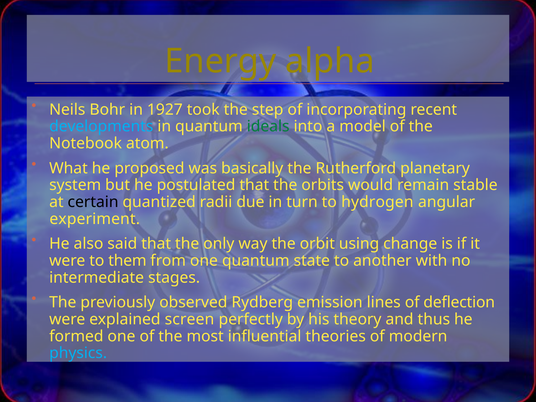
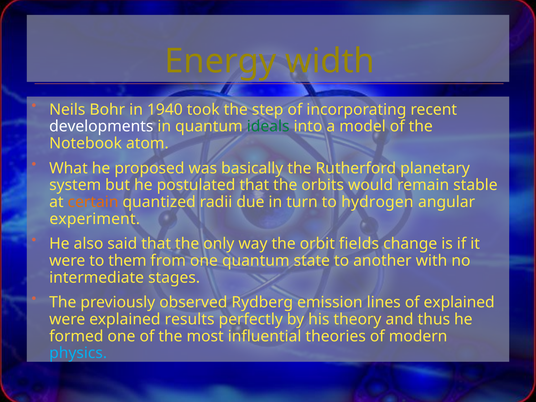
alpha: alpha -> width
1927: 1927 -> 1940
developments colour: light blue -> white
certain colour: black -> orange
using: using -> fields
of deflection: deflection -> explained
screen: screen -> results
